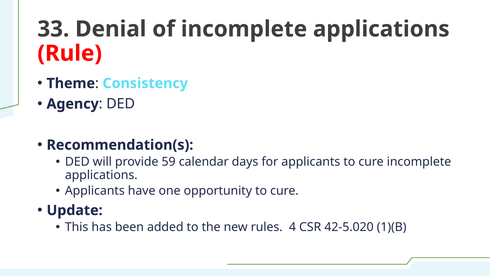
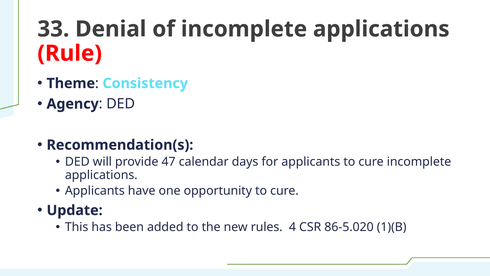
59: 59 -> 47
42-5.020: 42-5.020 -> 86-5.020
